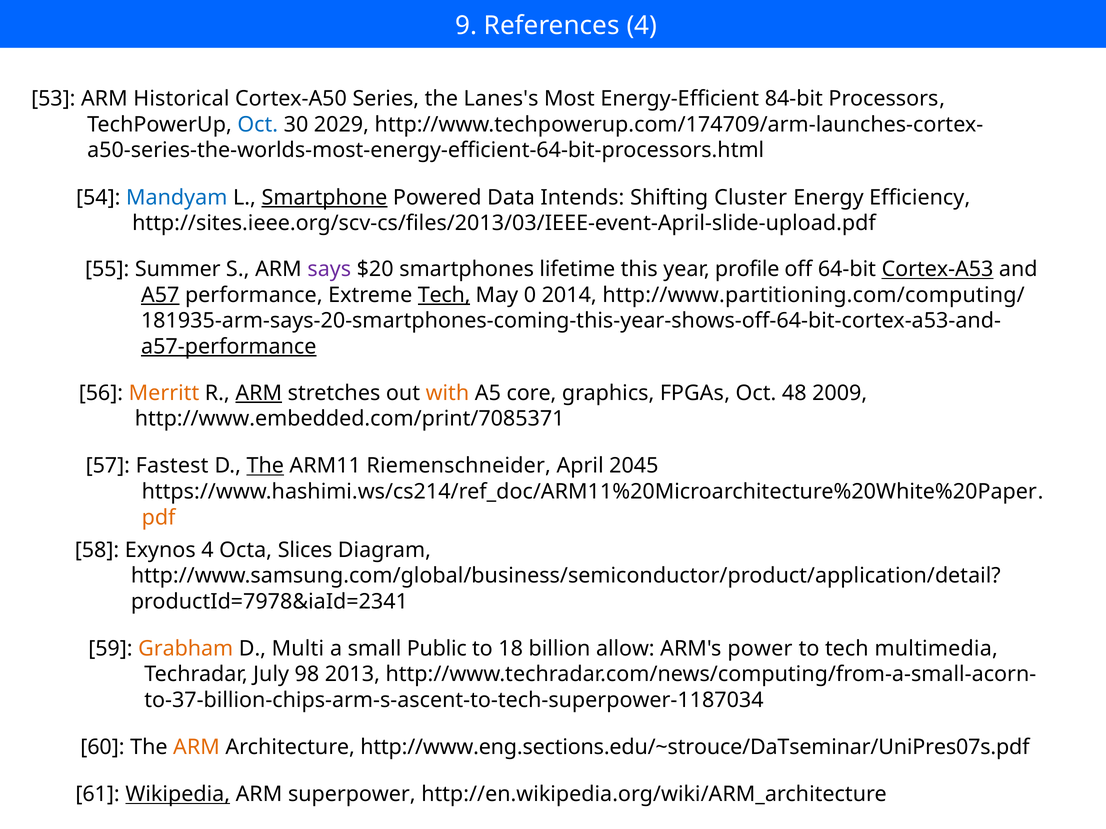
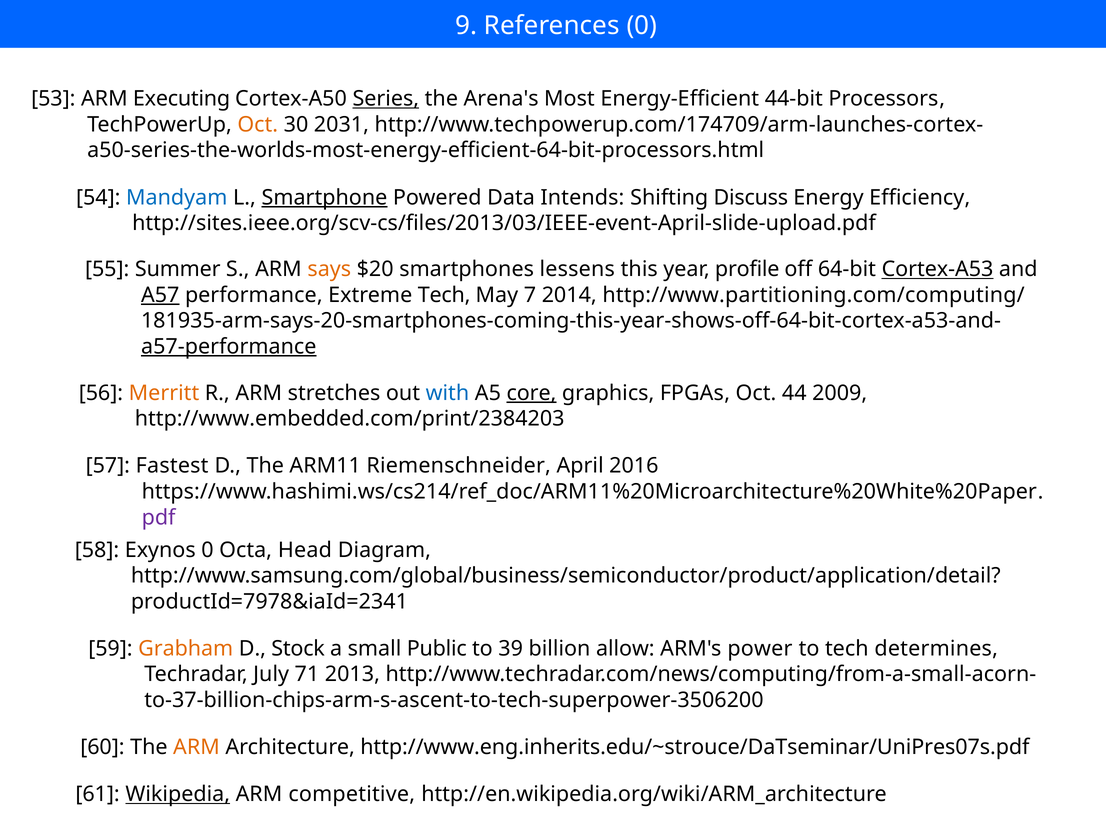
References 4: 4 -> 0
Historical: Historical -> Executing
Series underline: none -> present
Lanes's: Lanes's -> Arena's
84-bit: 84-bit -> 44-bit
Oct at (258, 125) colour: blue -> orange
2029: 2029 -> 2031
Cluster: Cluster -> Discuss
says colour: purple -> orange
lifetime: lifetime -> lessens
Tech at (444, 295) underline: present -> none
0: 0 -> 7
ARM at (259, 393) underline: present -> none
with colour: orange -> blue
core underline: none -> present
48: 48 -> 44
http://www.embedded.com/print/7085371: http://www.embedded.com/print/7085371 -> http://www.embedded.com/print/2384203
The at (265, 466) underline: present -> none
2045: 2045 -> 2016
pdf colour: orange -> purple
Exynos 4: 4 -> 0
Slices: Slices -> Head
Multi: Multi -> Stock
18: 18 -> 39
multimedia: multimedia -> determines
98: 98 -> 71
to-37-billion-chips-arm-s-ascent-to-tech-superpower-1187034: to-37-billion-chips-arm-s-ascent-to-tech-superpower-1187034 -> to-37-billion-chips-arm-s-ascent-to-tech-superpower-3506200
http://www.eng.sections.edu/~strouce/DaTseminar/UniPres07s.pdf: http://www.eng.sections.edu/~strouce/DaTseminar/UniPres07s.pdf -> http://www.eng.inherits.edu/~strouce/DaTseminar/UniPres07s.pdf
superpower: superpower -> competitive
